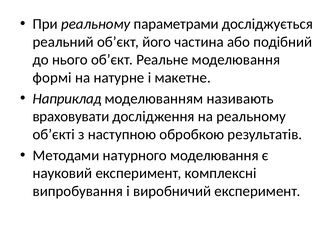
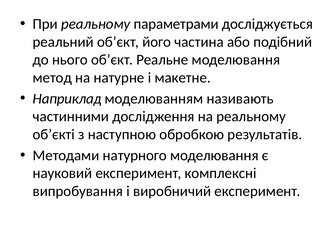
формi: формi -> метод
враховувати: враховувати -> частинними
